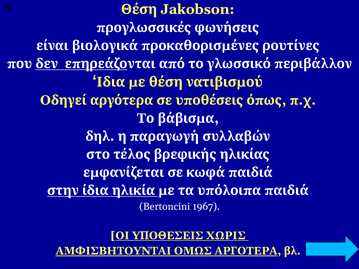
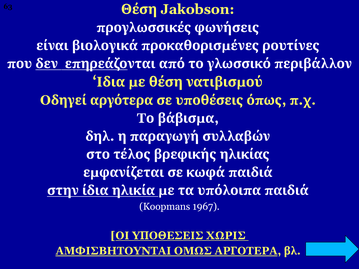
Βertoncini: Βertoncini -> Koopmans
